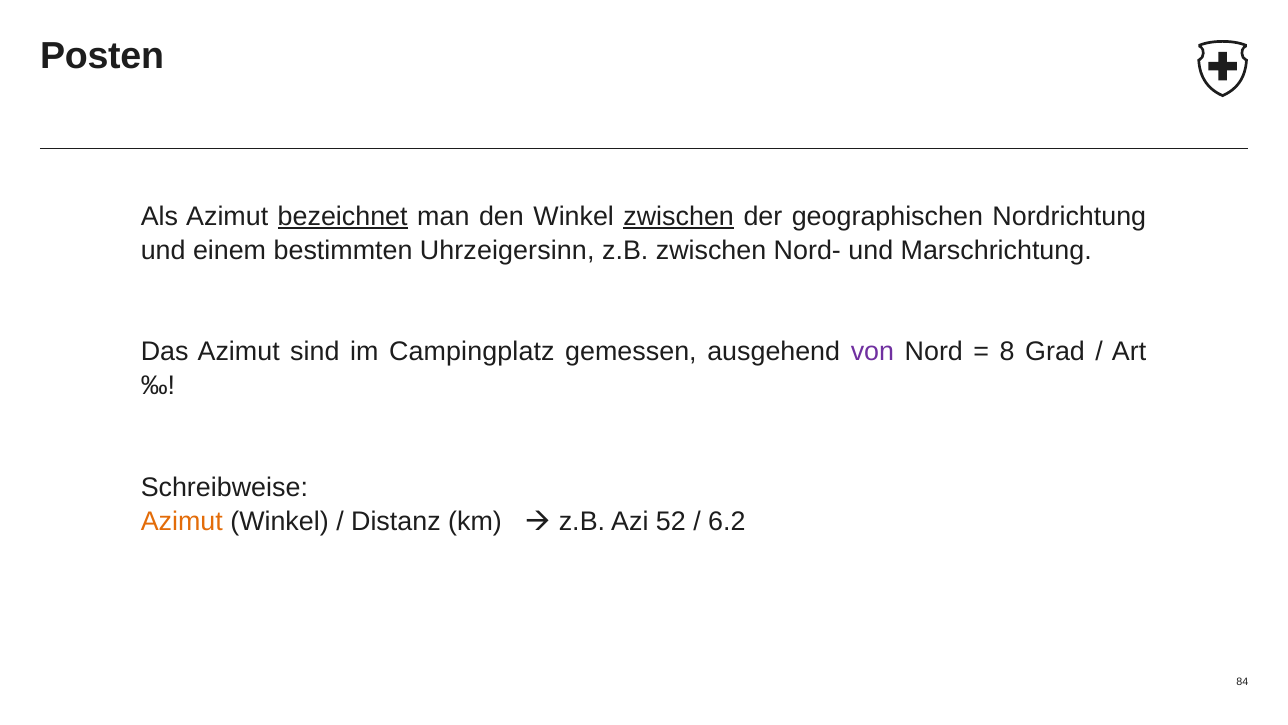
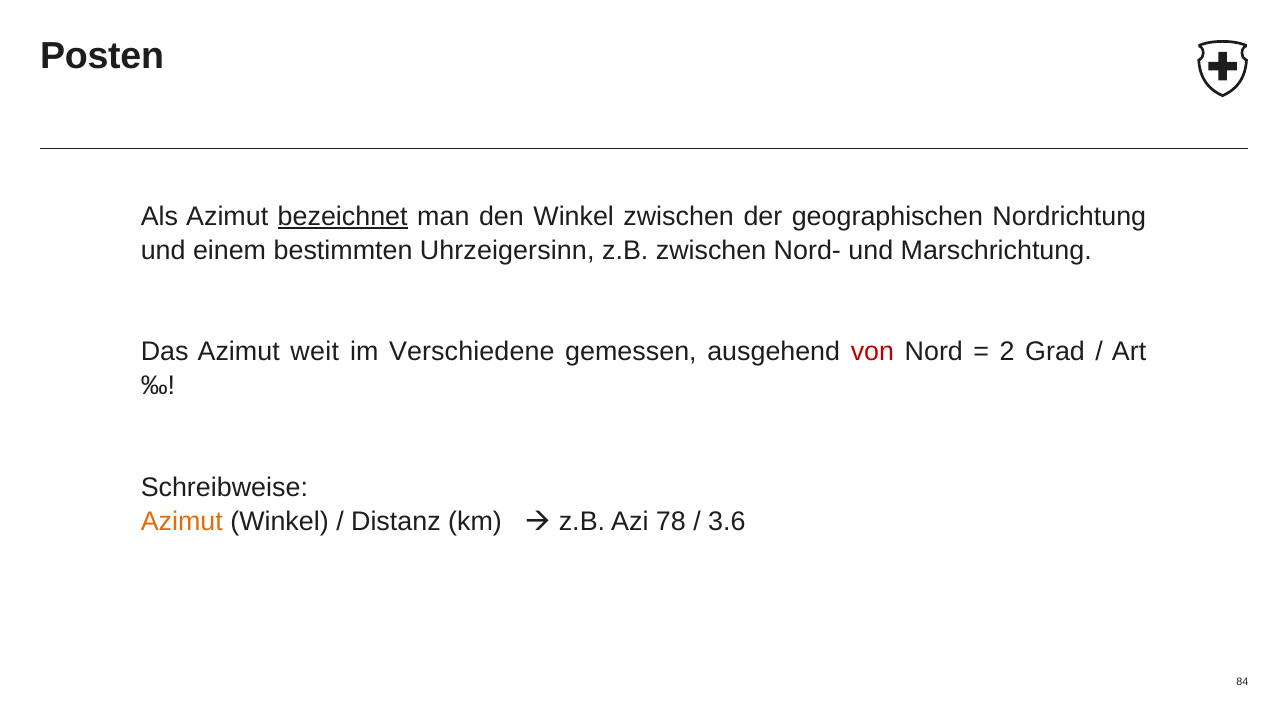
zwischen at (679, 217) underline: present -> none
sind: sind -> weit
Campingplatz: Campingplatz -> Verschiedene
von colour: purple -> red
8: 8 -> 2
52: 52 -> 78
6.2: 6.2 -> 3.6
